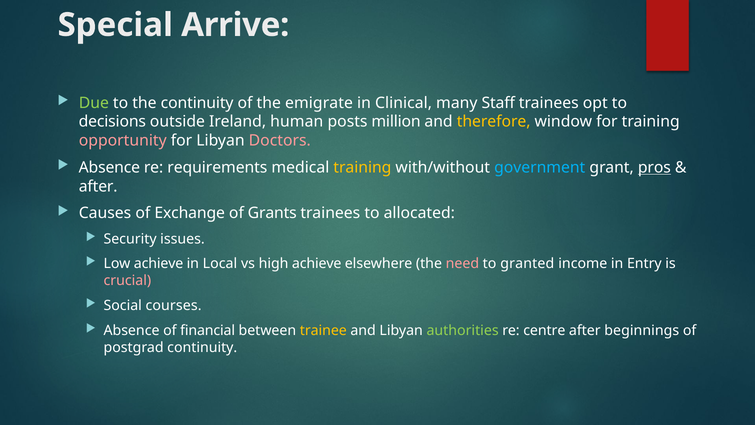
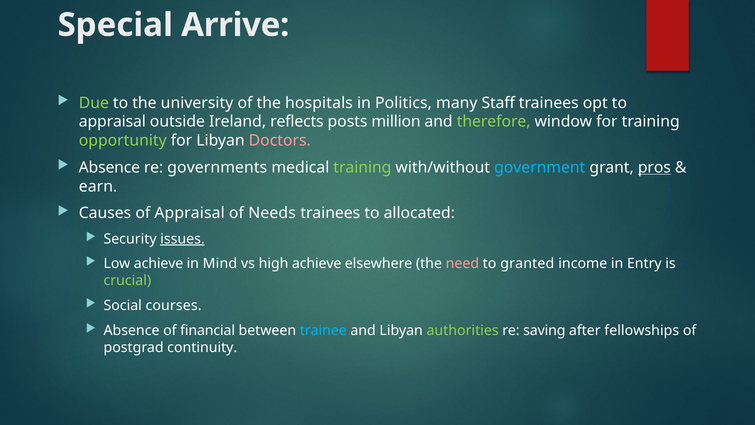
the continuity: continuity -> university
emigrate: emigrate -> hospitals
Clinical: Clinical -> Politics
decisions at (112, 122): decisions -> appraisal
human: human -> reflects
therefore colour: yellow -> light green
opportunity colour: pink -> light green
requirements: requirements -> governments
training at (362, 167) colour: yellow -> light green
after at (98, 186): after -> earn
of Exchange: Exchange -> Appraisal
Grants: Grants -> Needs
issues underline: none -> present
Local: Local -> Mind
crucial colour: pink -> light green
trainee colour: yellow -> light blue
centre: centre -> saving
beginnings: beginnings -> fellowships
